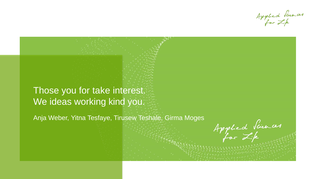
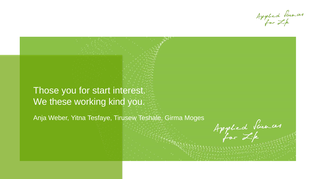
take: take -> start
ideas: ideas -> these
